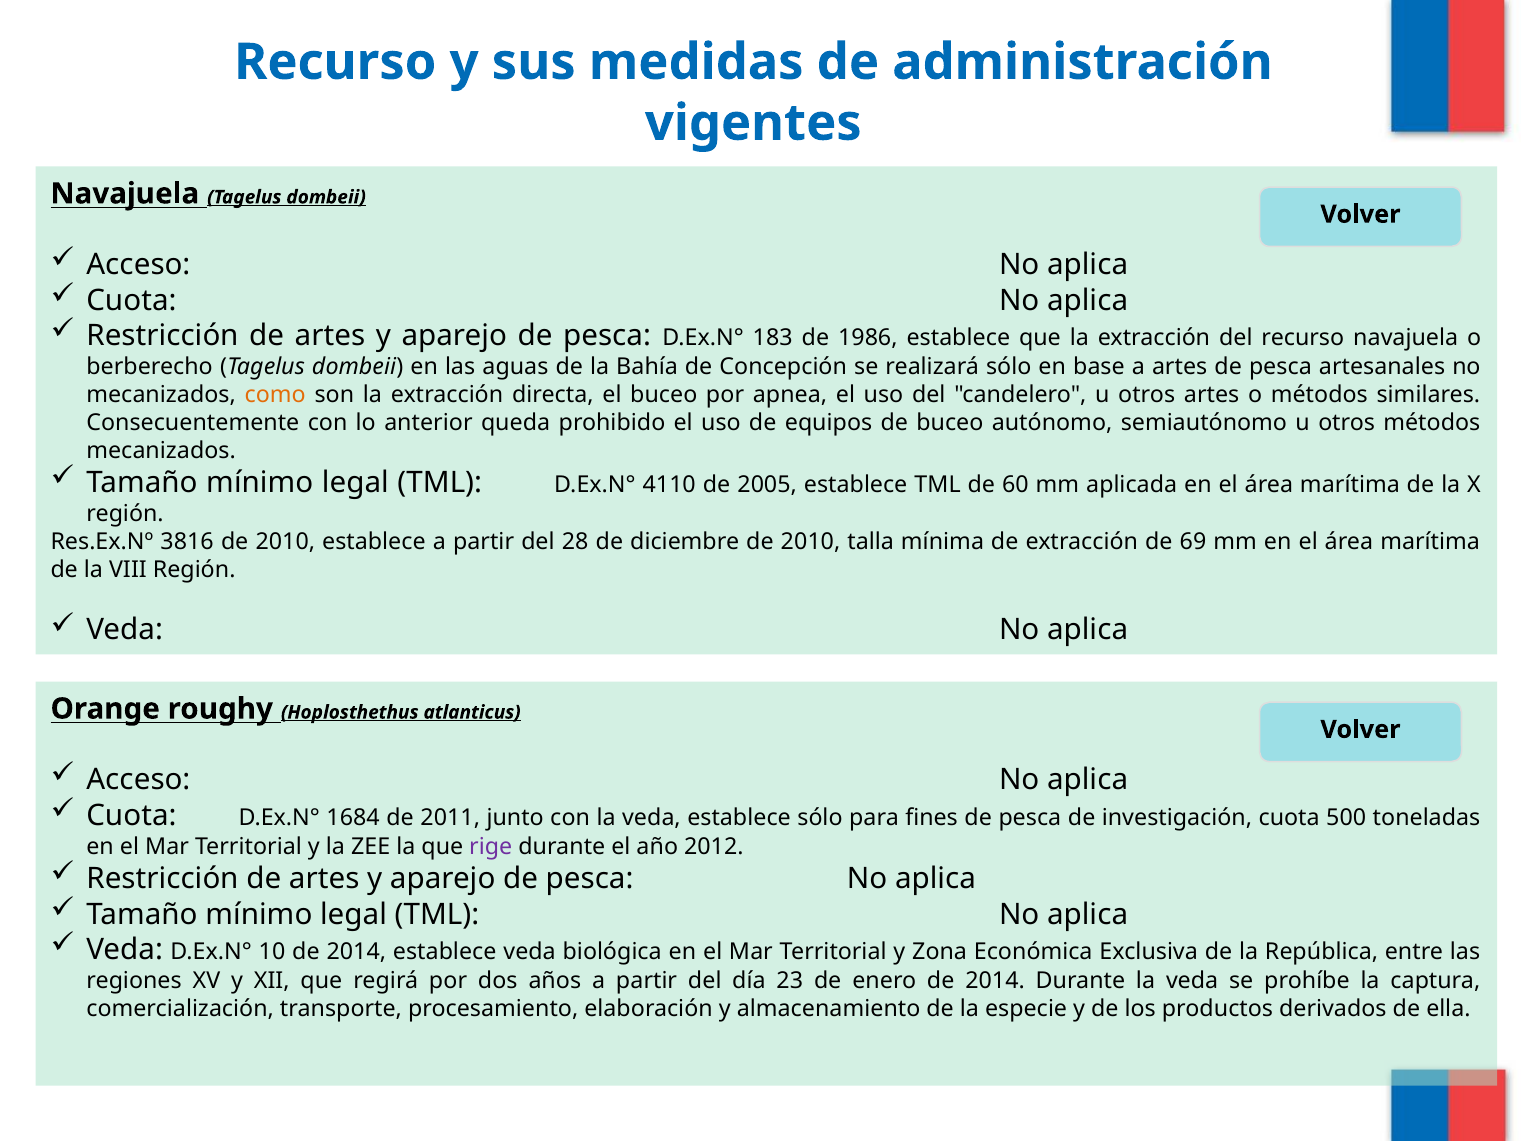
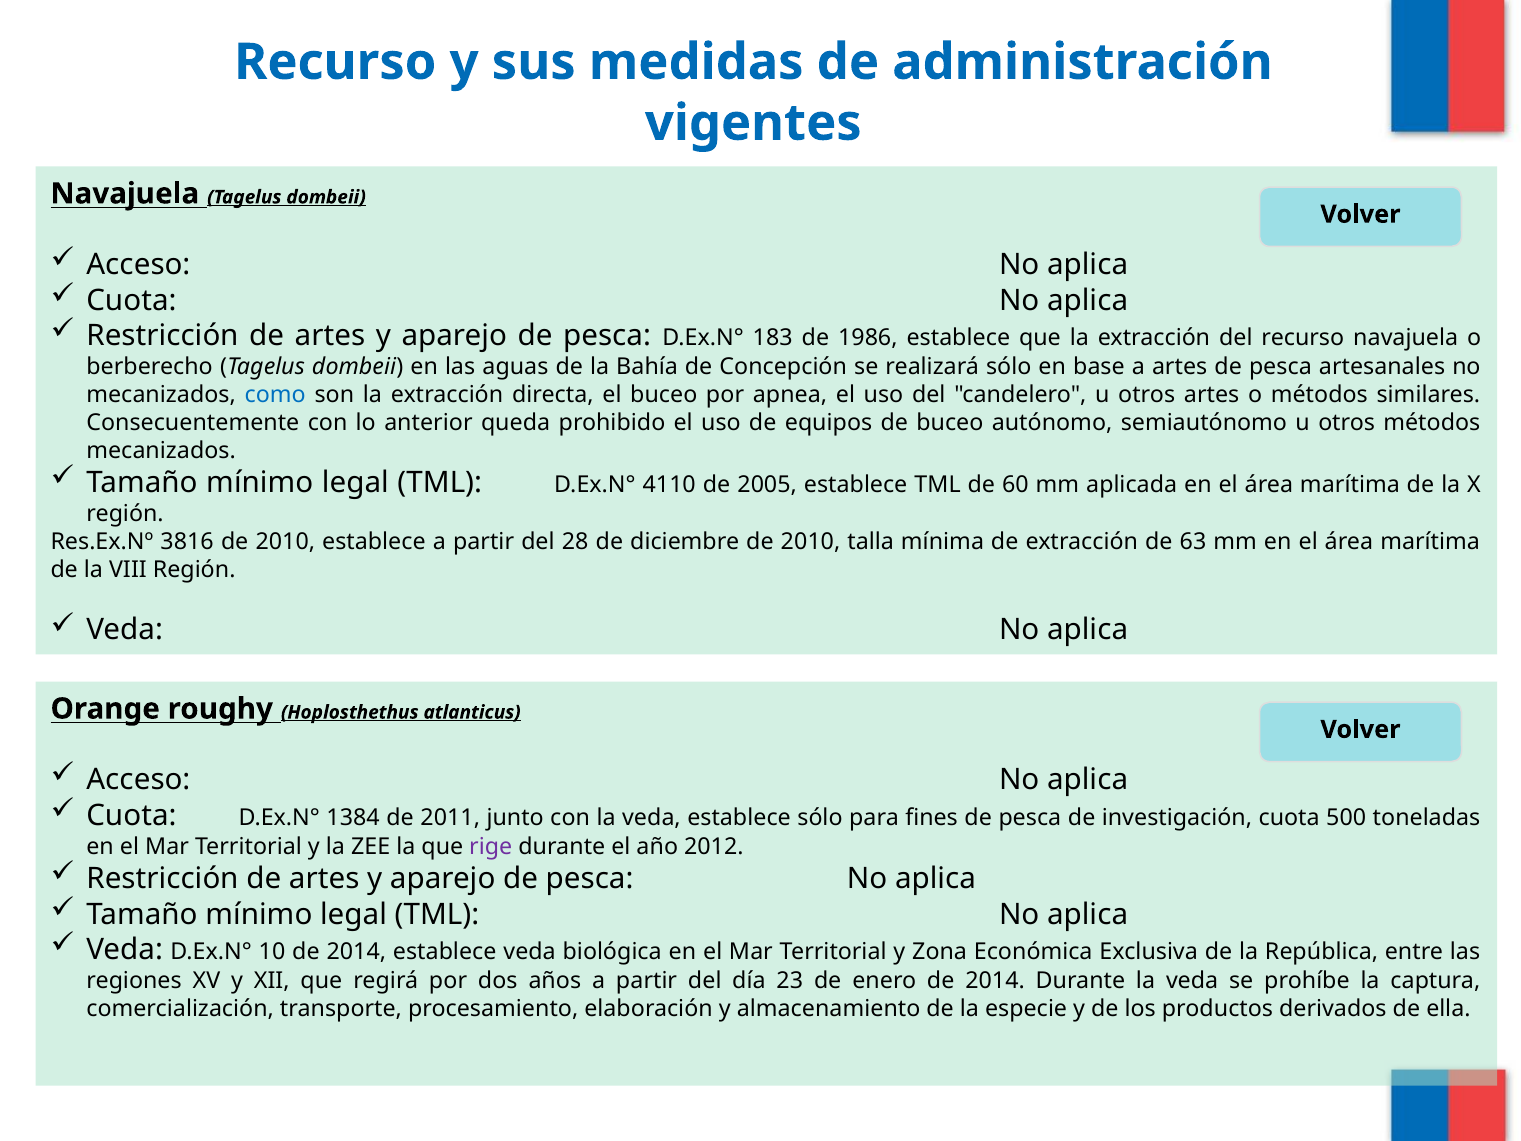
como colour: orange -> blue
69: 69 -> 63
1684: 1684 -> 1384
